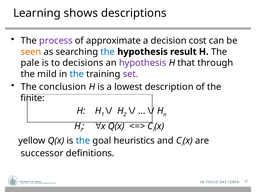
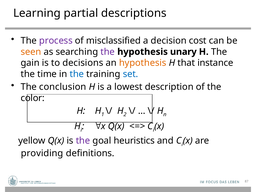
shows: shows -> partial
approximate: approximate -> misclassified
the at (108, 52) colour: blue -> purple
result: result -> unary
pale: pale -> gain
hypothesis at (143, 63) colour: purple -> orange
through: through -> instance
mild: mild -> time
set colour: purple -> blue
finite: finite -> color
the at (83, 141) colour: blue -> purple
successor: successor -> providing
